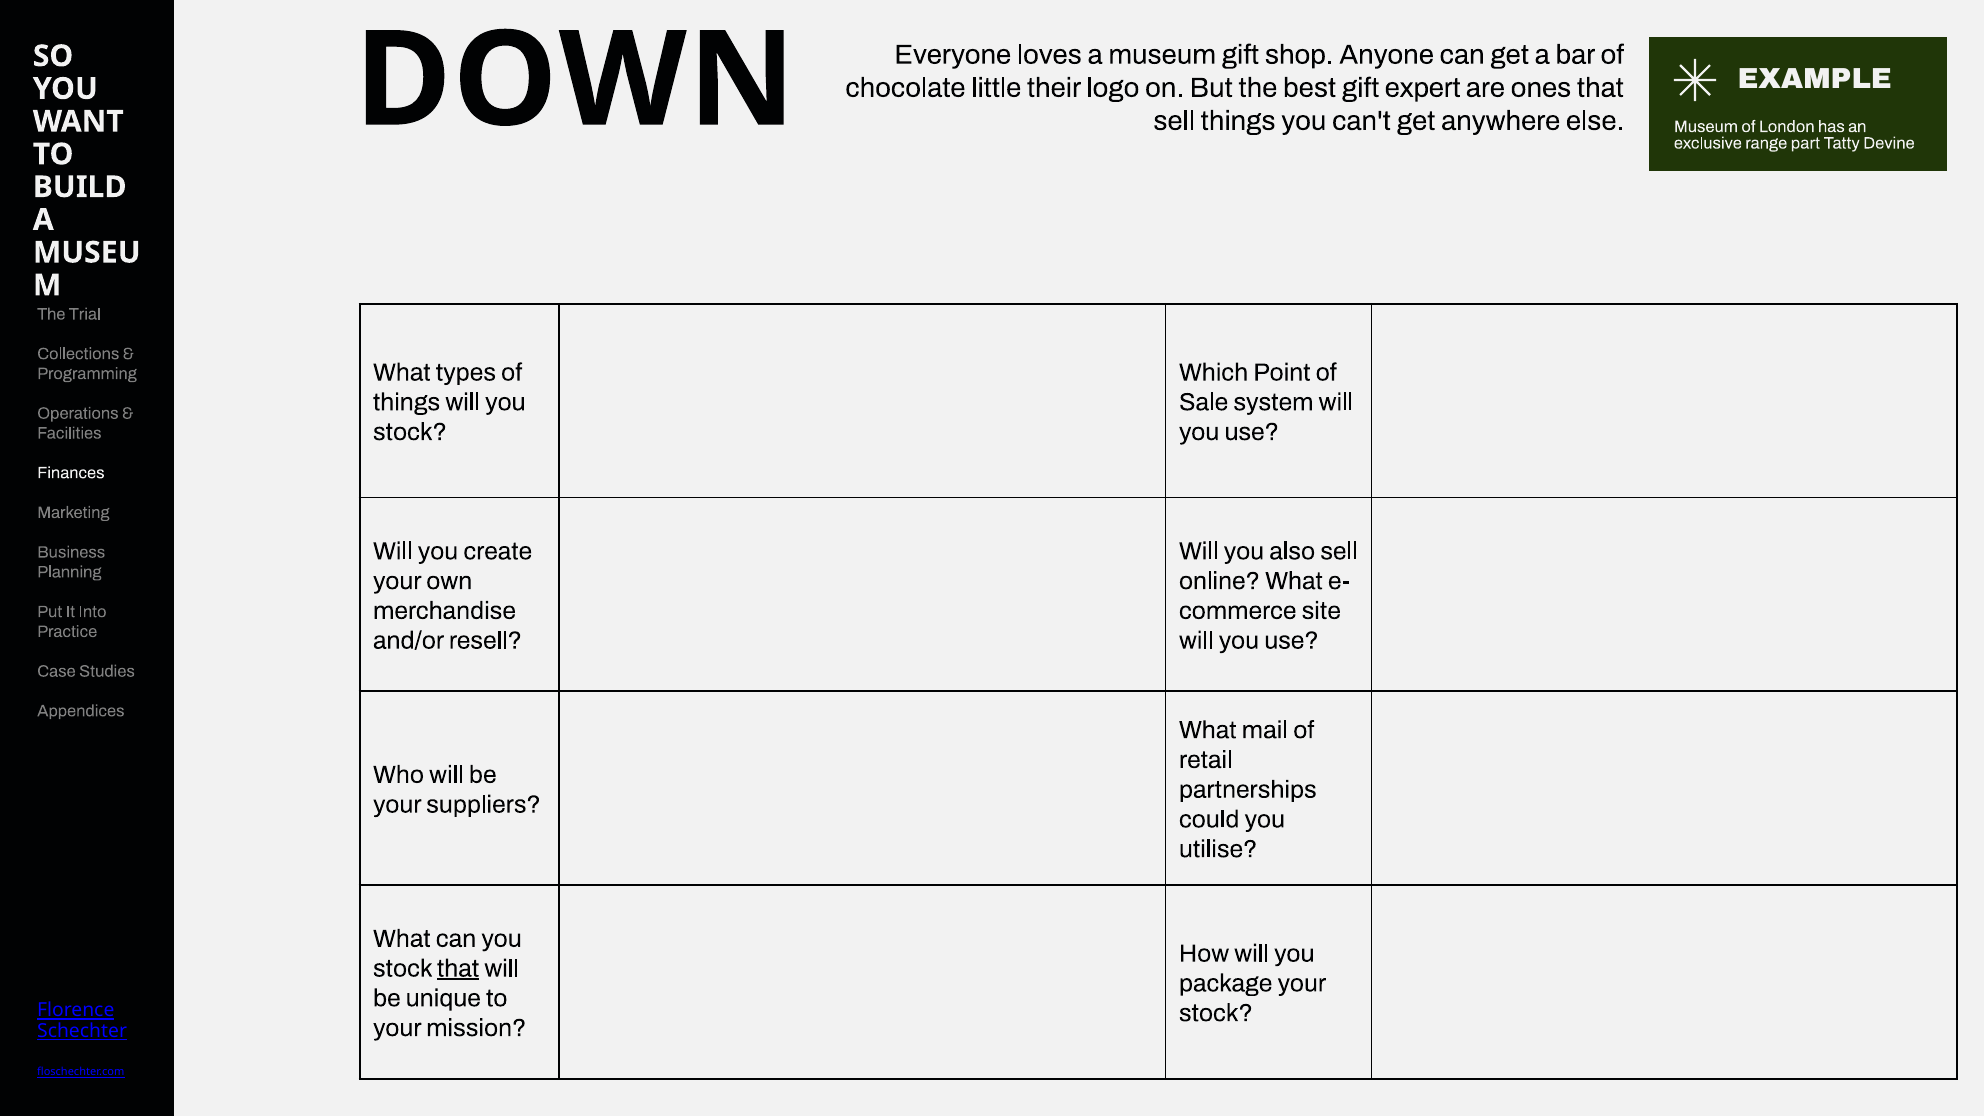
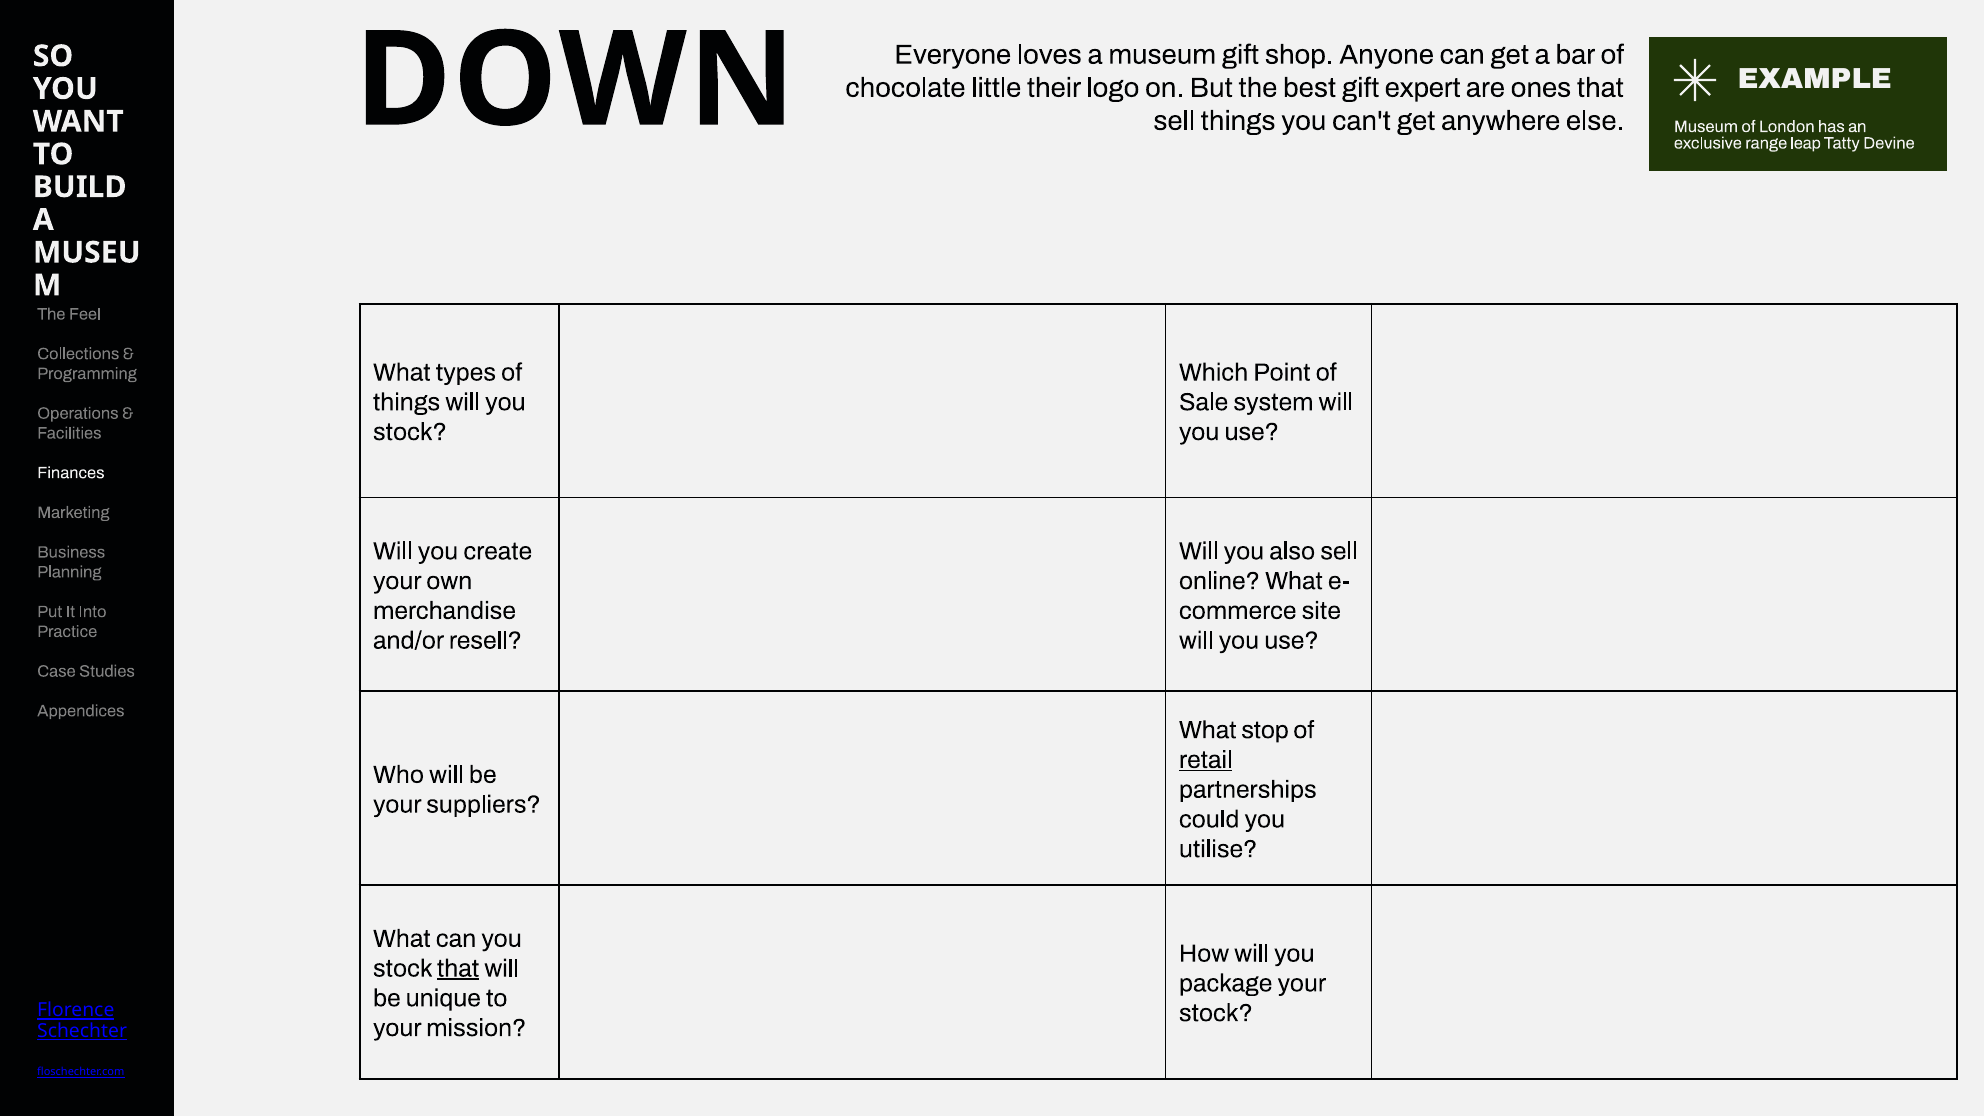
part: part -> leap
Trial: Trial -> Feel
mail: mail -> stop
retail underline: none -> present
